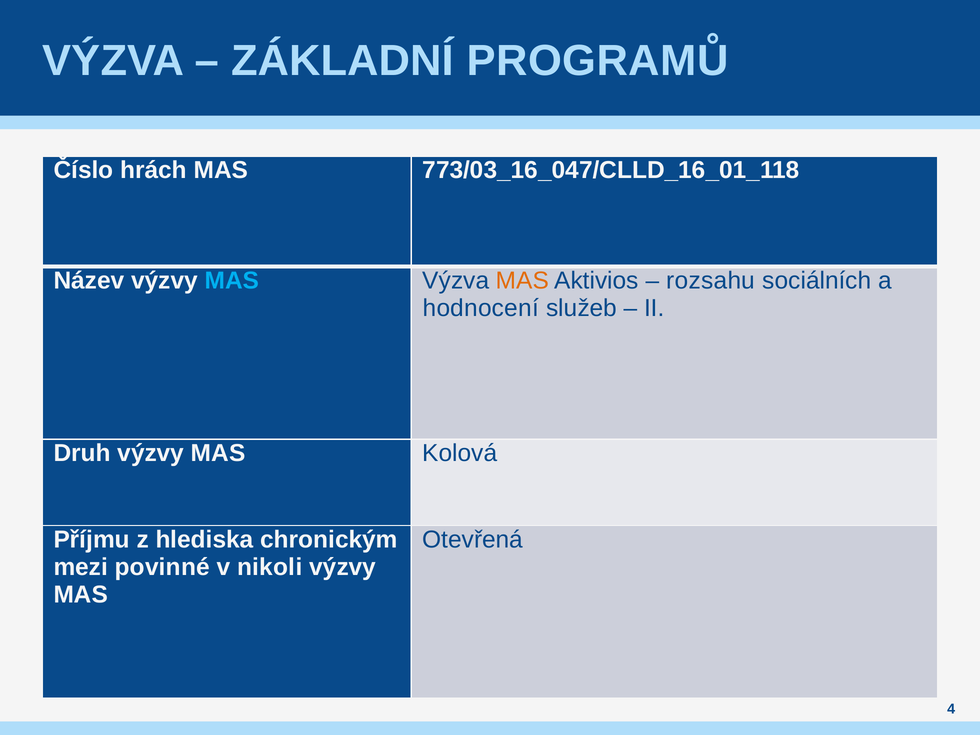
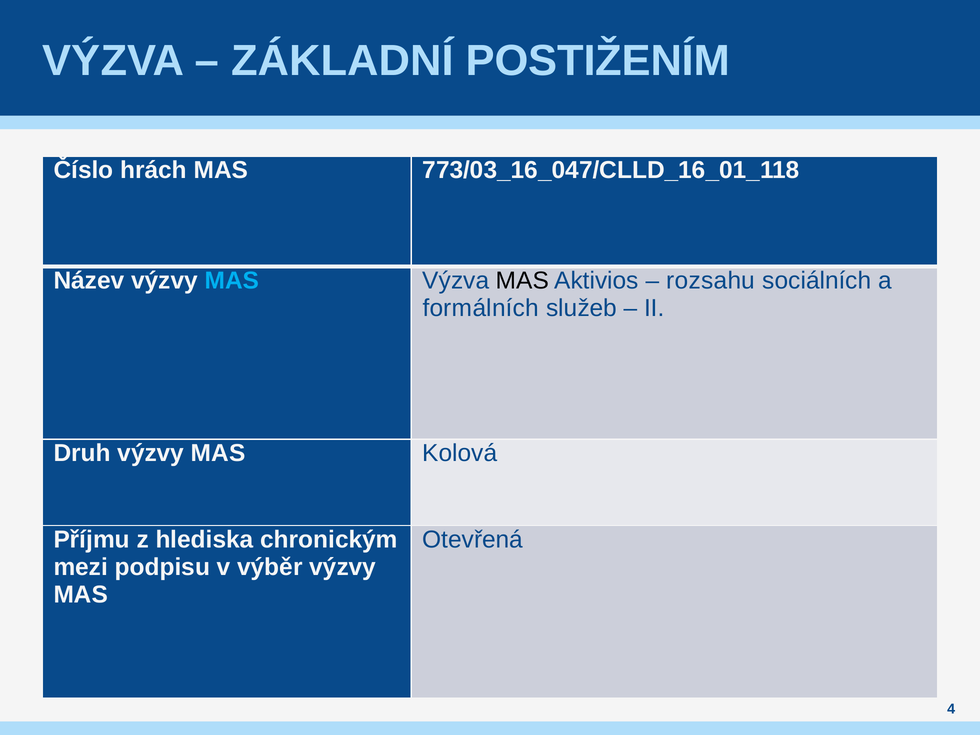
PROGRAMŮ: PROGRAMŮ -> POSTIŽENÍM
MAS at (522, 281) colour: orange -> black
hodnocení: hodnocení -> formálních
povinné: povinné -> podpisu
nikoli: nikoli -> výběr
